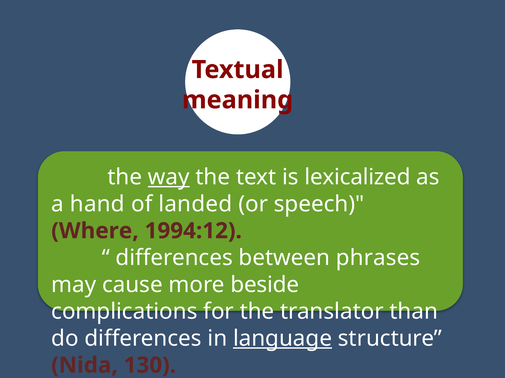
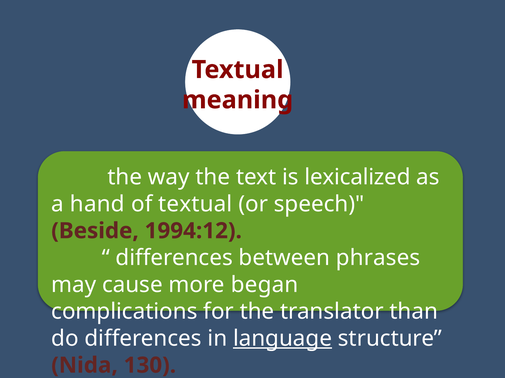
way underline: present -> none
of landed: landed -> textual
Where: Where -> Beside
beside: beside -> began
